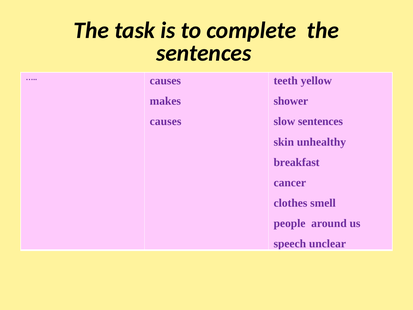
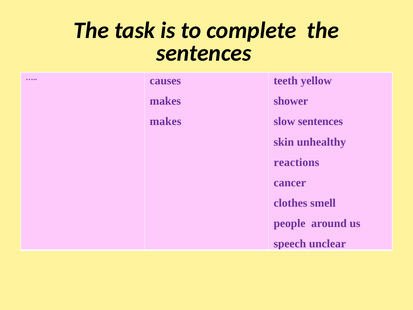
causes at (166, 121): causes -> makes
breakfast: breakfast -> reactions
